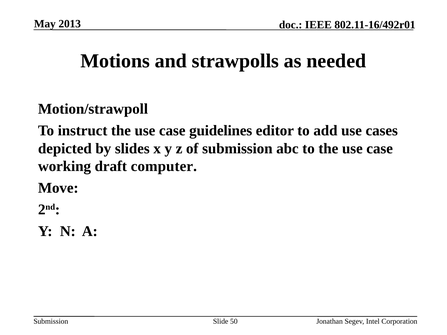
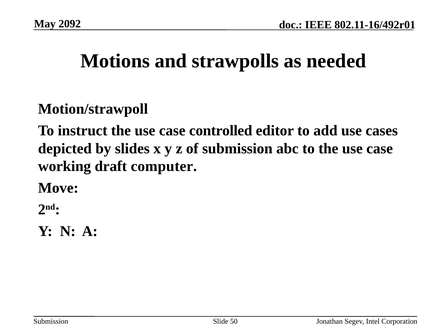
2013: 2013 -> 2092
guidelines: guidelines -> controlled
